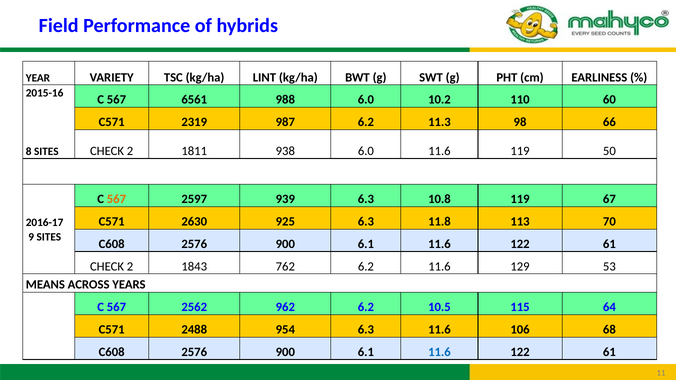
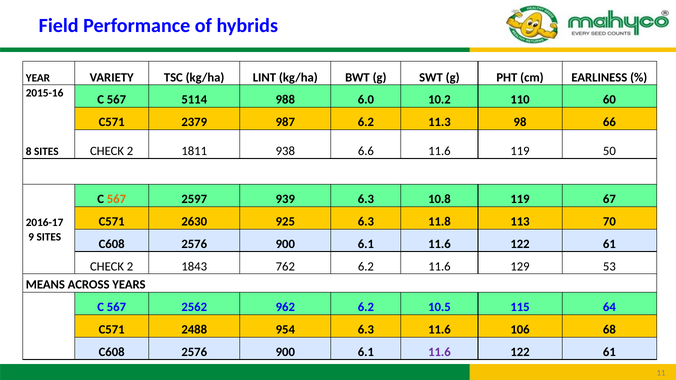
6561: 6561 -> 5114
2319: 2319 -> 2379
938 6.0: 6.0 -> 6.6
11.6 at (439, 352) colour: blue -> purple
